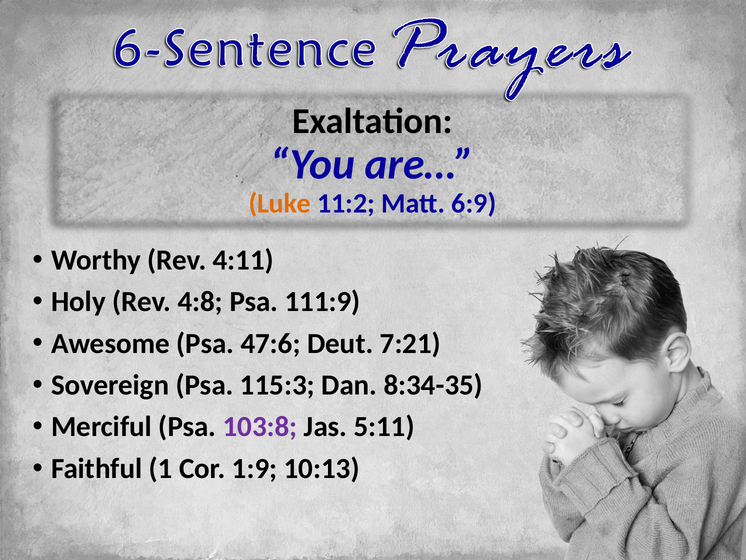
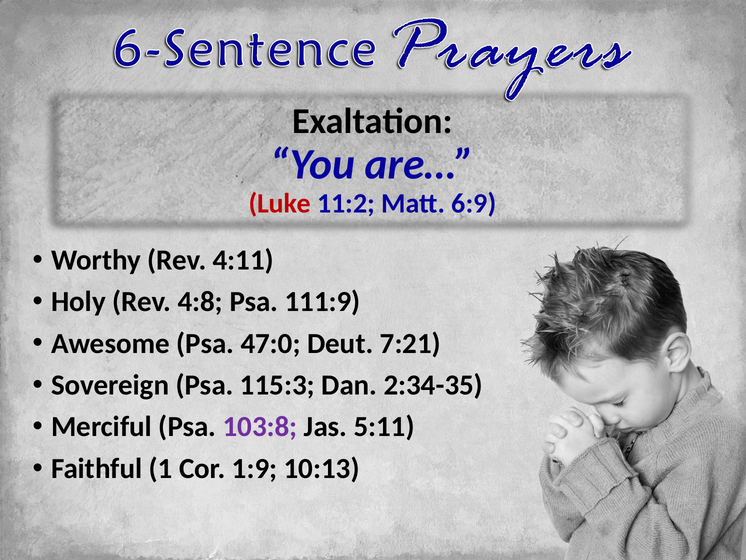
Luke colour: orange -> red
47:6: 47:6 -> 47:0
8:34-35: 8:34-35 -> 2:34-35
